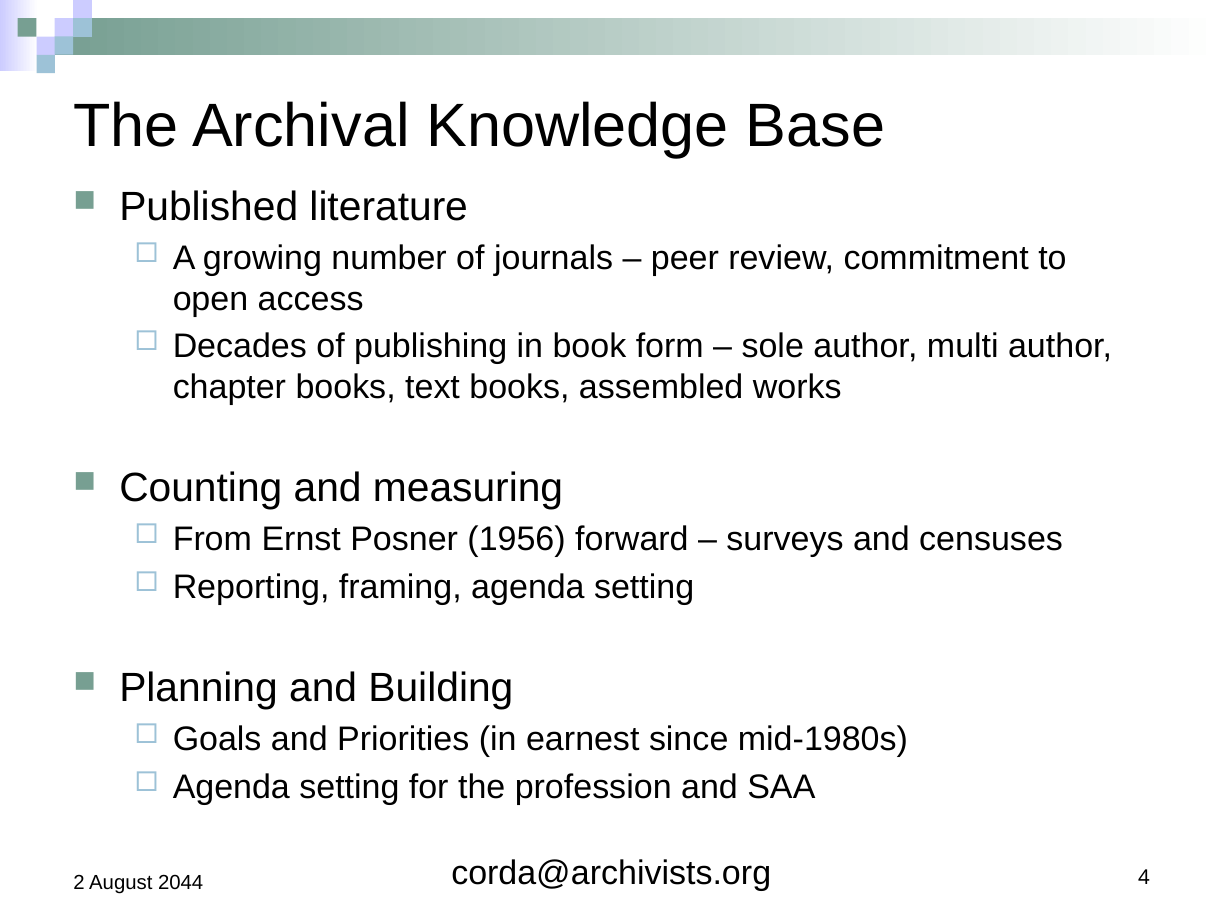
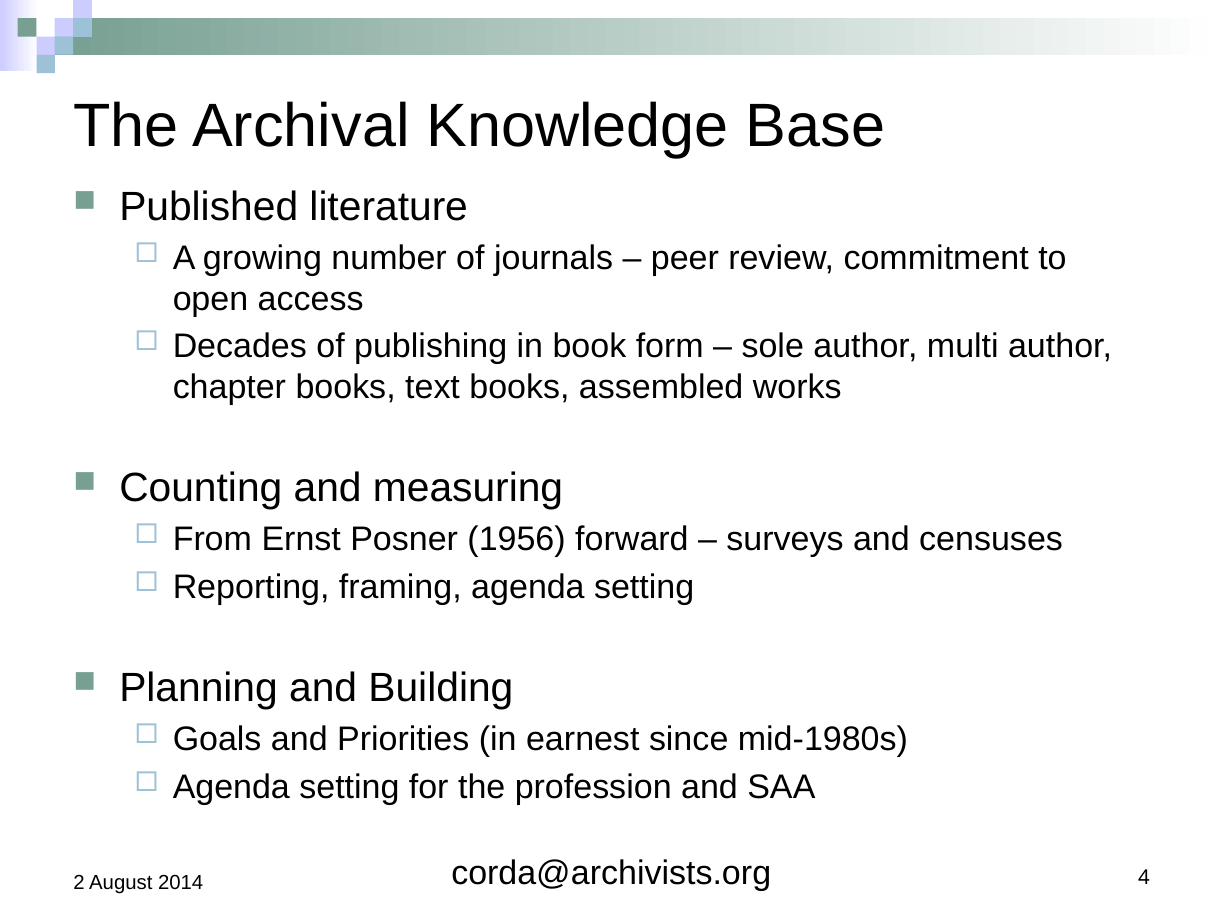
2044: 2044 -> 2014
